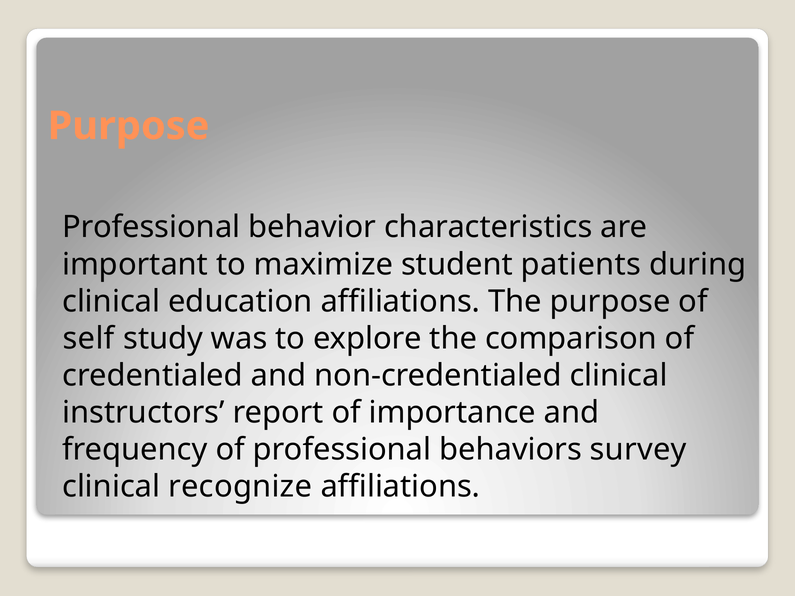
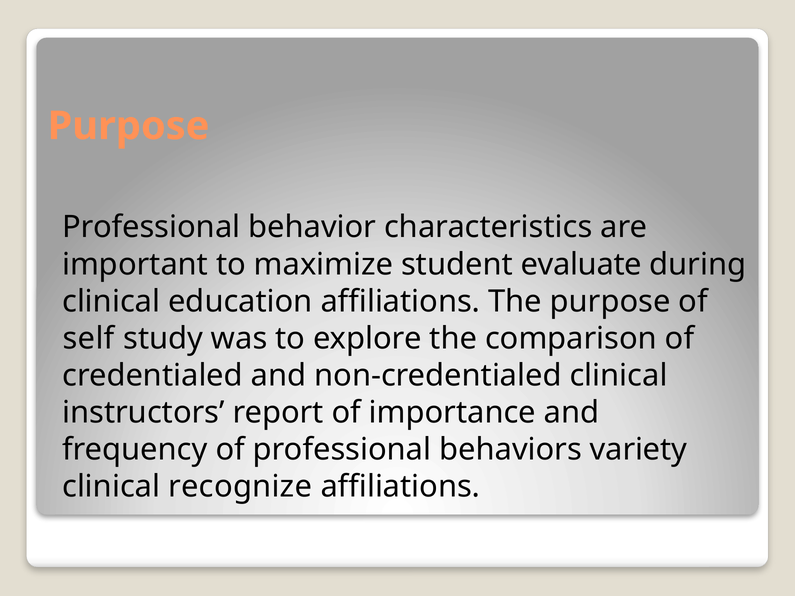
patients: patients -> evaluate
survey: survey -> variety
